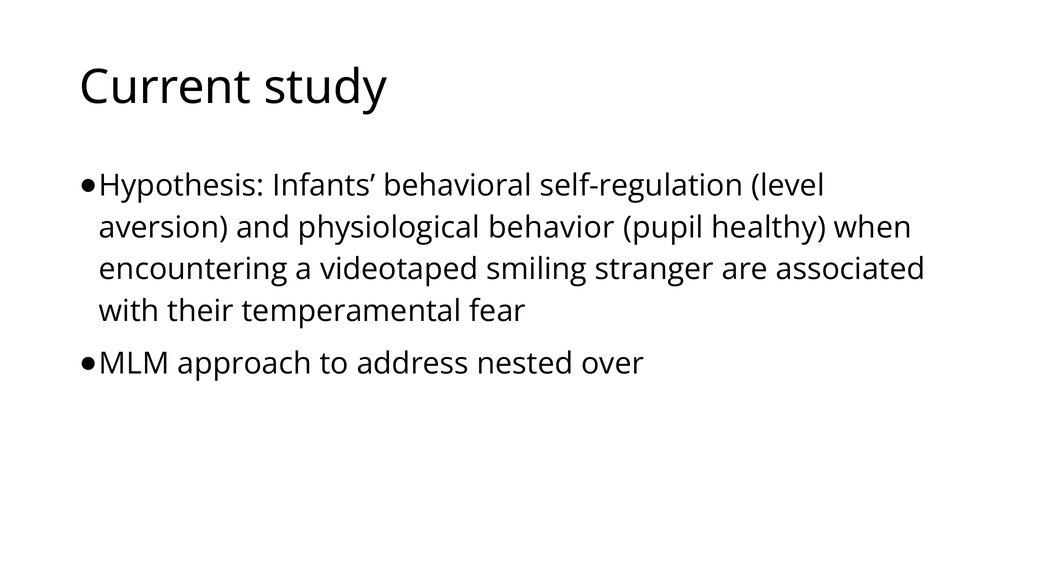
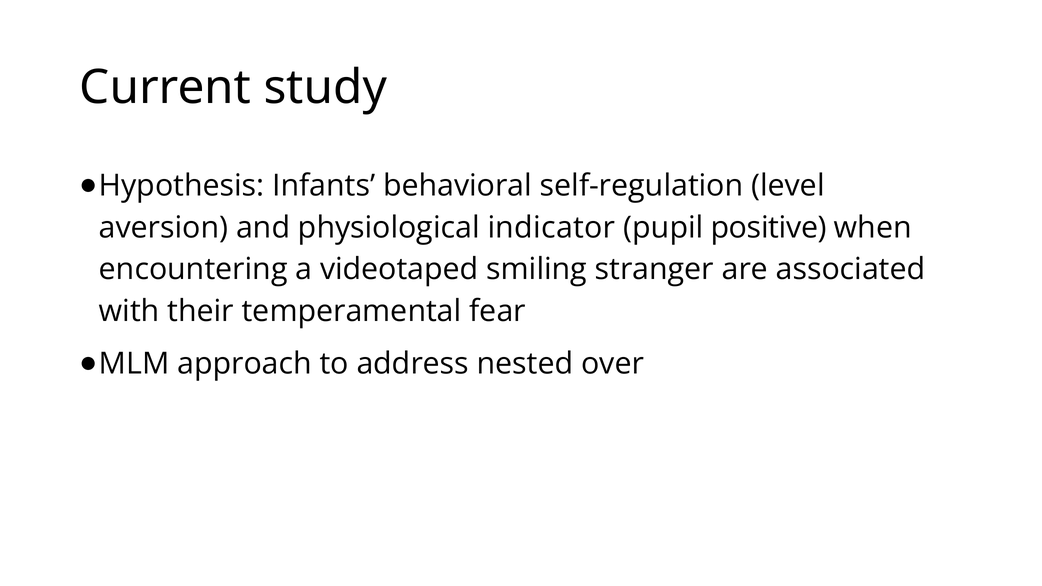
behavior: behavior -> indicator
healthy: healthy -> positive
